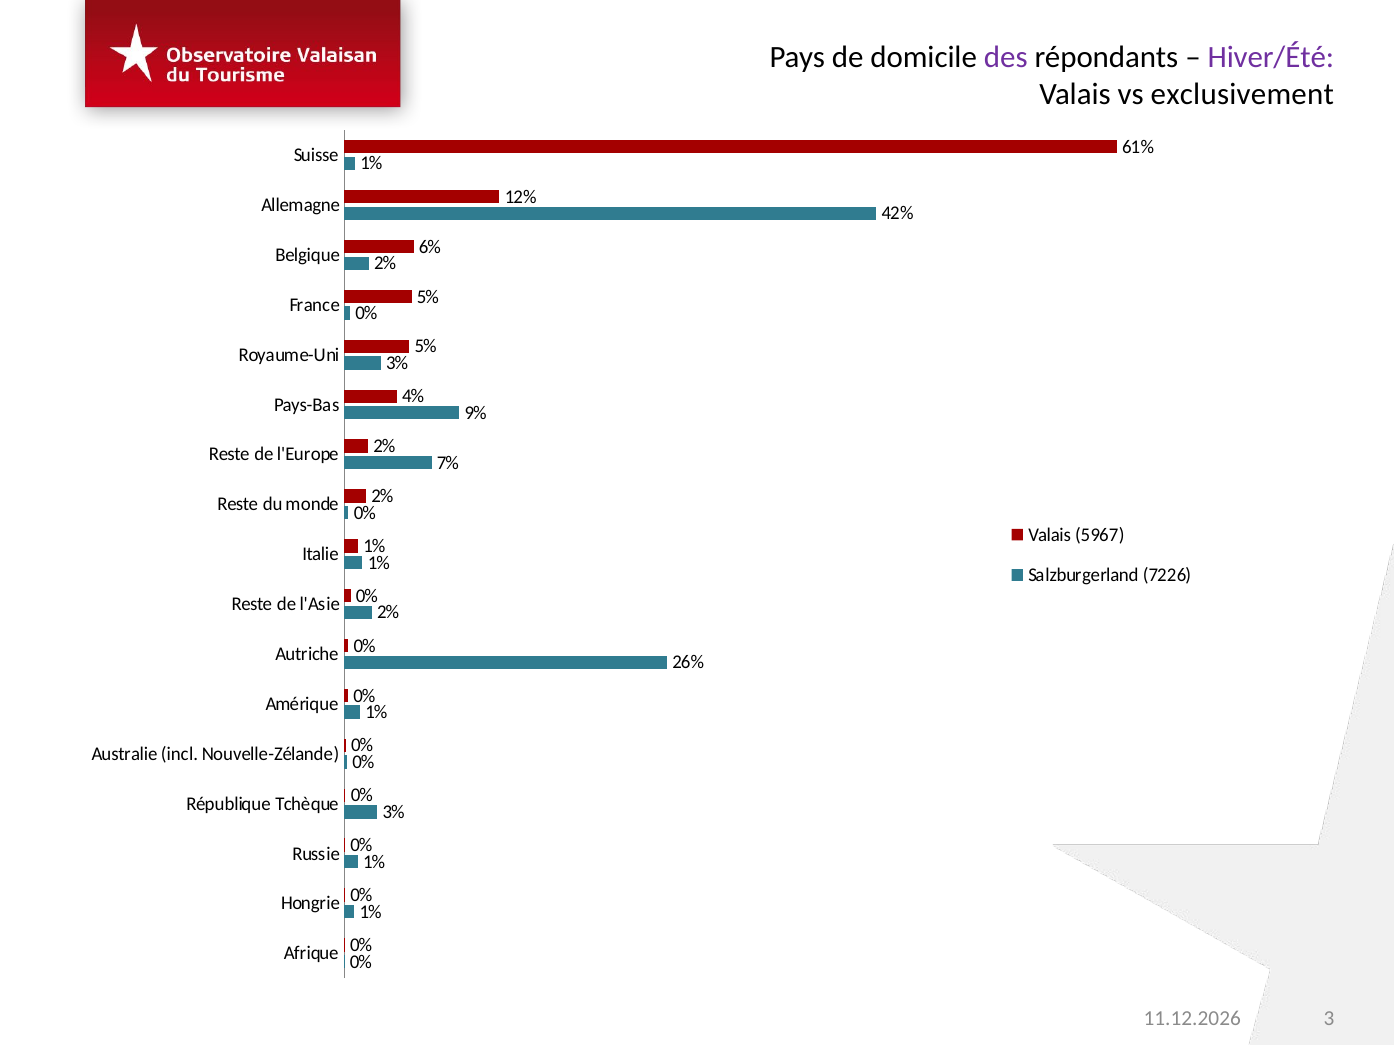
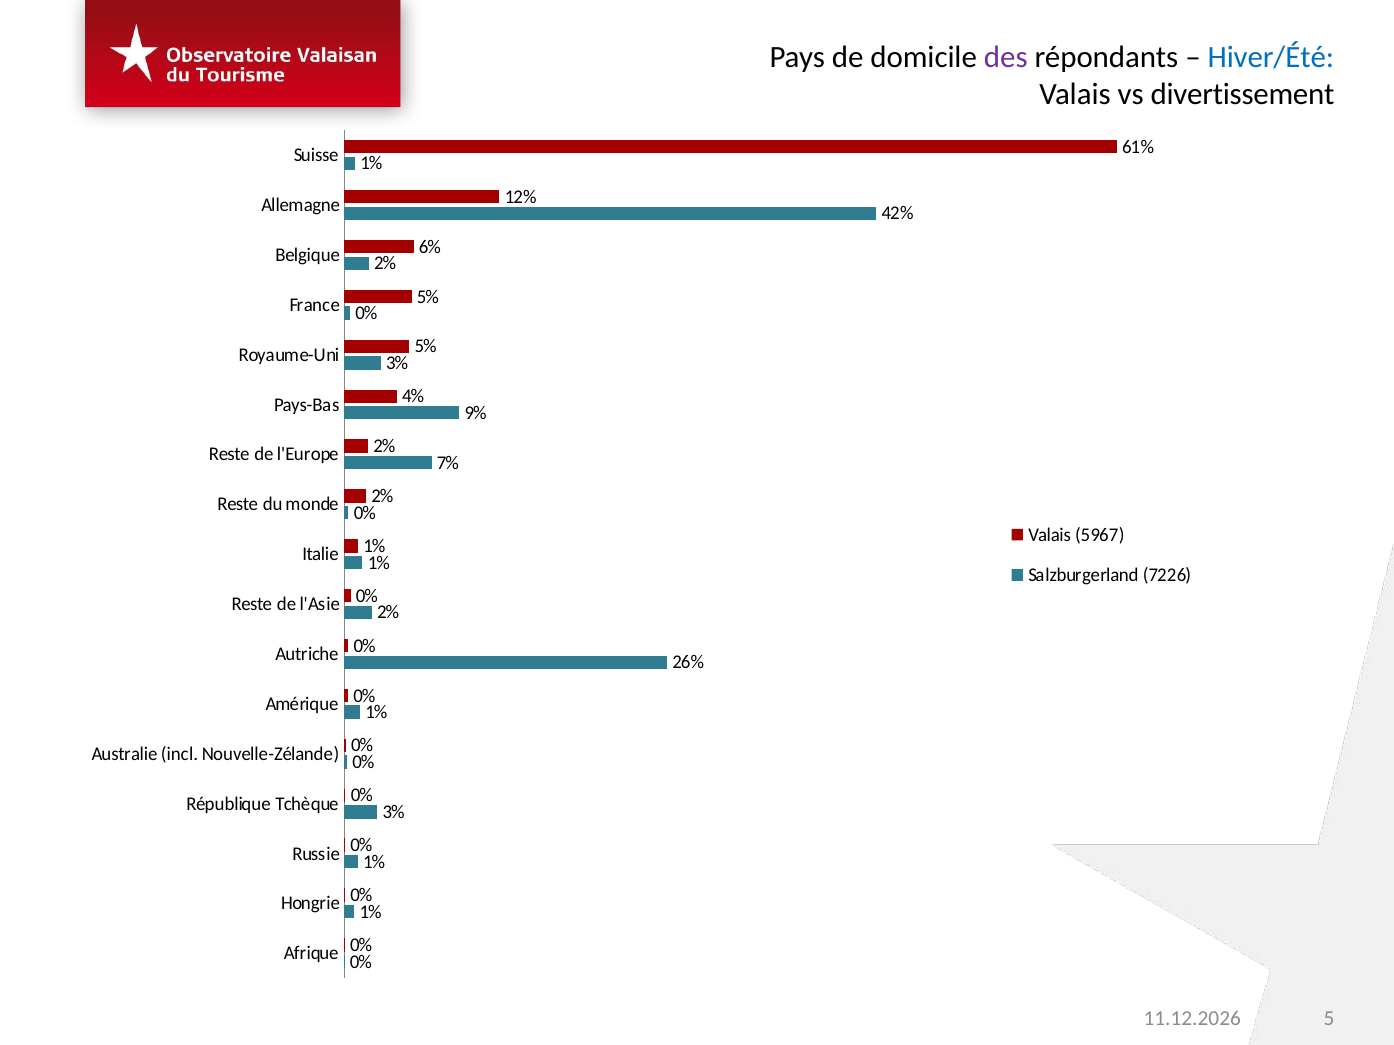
Hiver/Été colour: purple -> blue
exclusivement: exclusivement -> divertissement
3: 3 -> 5
